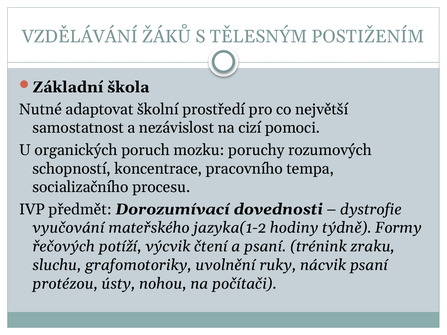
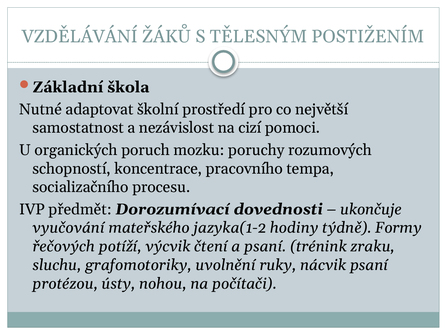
dystrofie: dystrofie -> ukončuje
